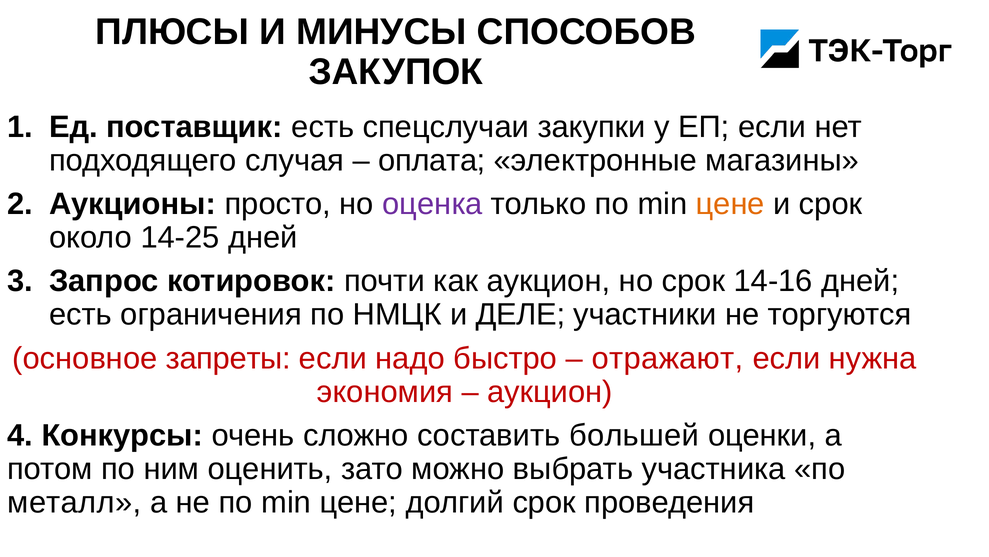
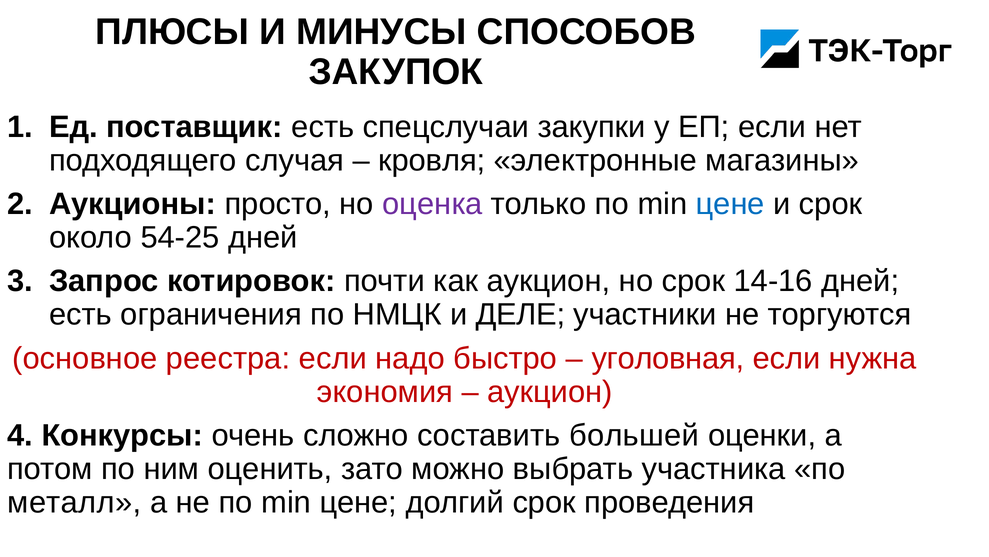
оплата: оплата -> кровля
цене at (730, 204) colour: orange -> blue
14-25: 14-25 -> 54-25
запреты: запреты -> реестра
отражают: отражают -> уголовная
